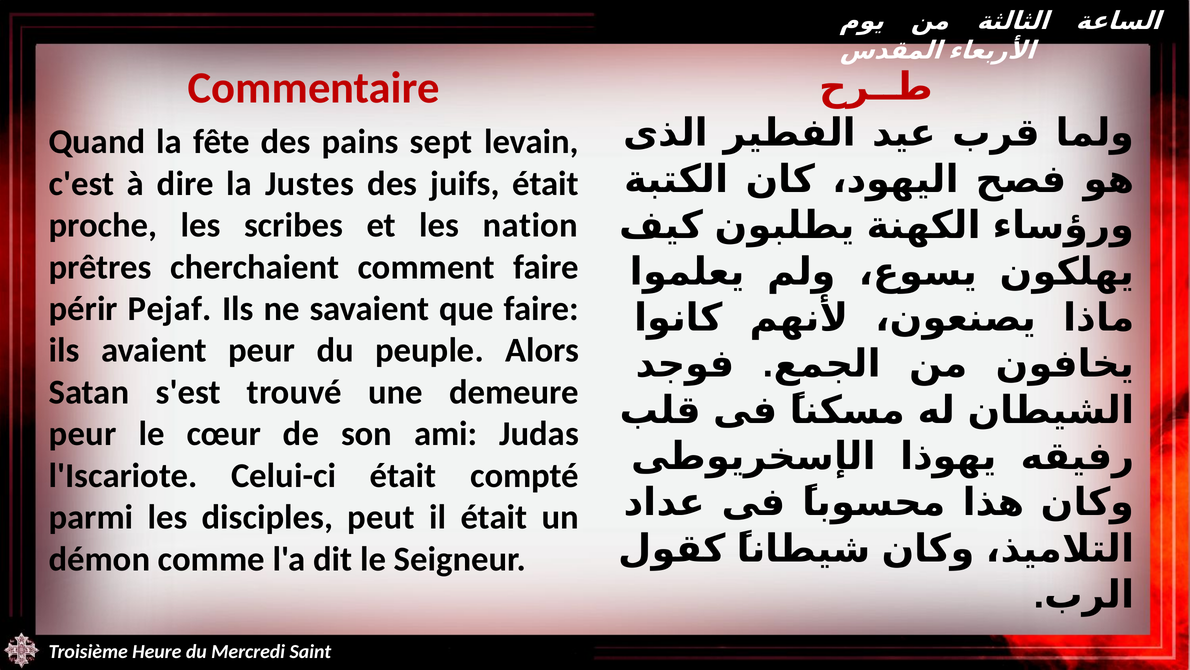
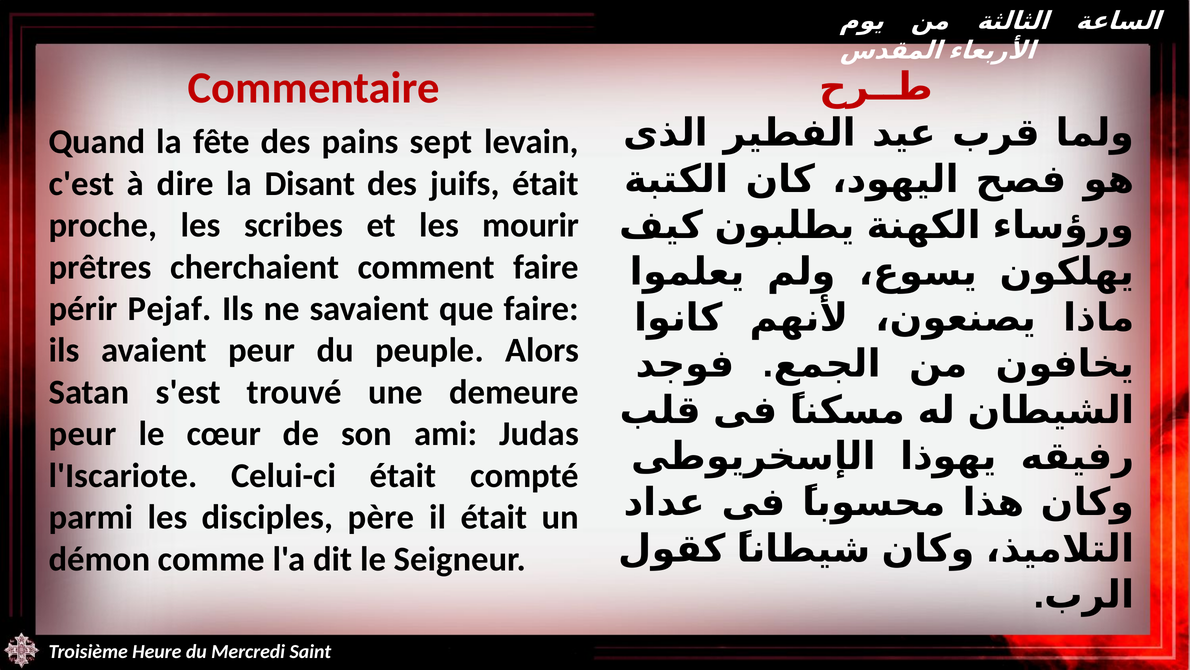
Justes: Justes -> Disant
nation: nation -> mourir
peut: peut -> père
